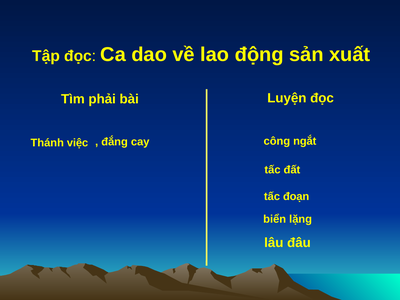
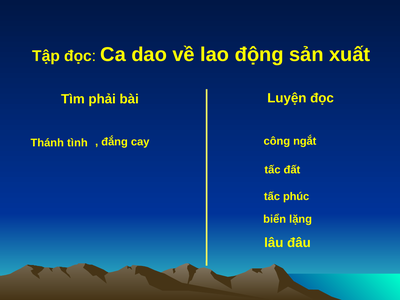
việc: việc -> tình
đoạn: đoạn -> phúc
